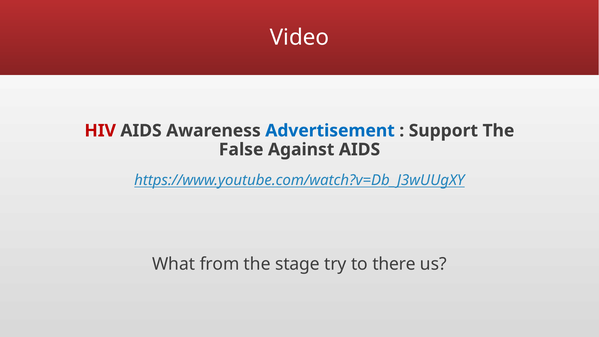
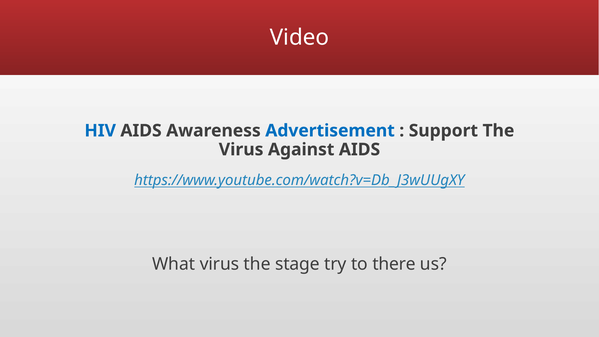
HIV colour: red -> blue
False at (241, 150): False -> Virus
What from: from -> virus
